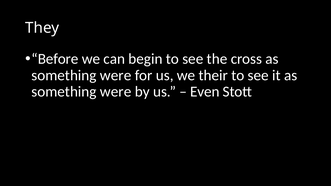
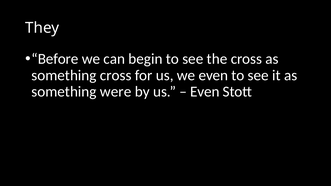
were at (116, 75): were -> cross
we their: their -> even
